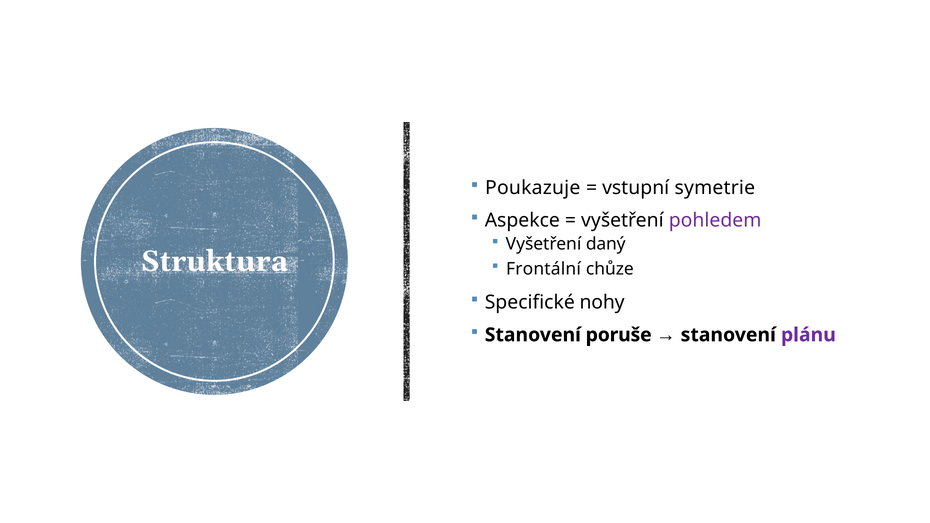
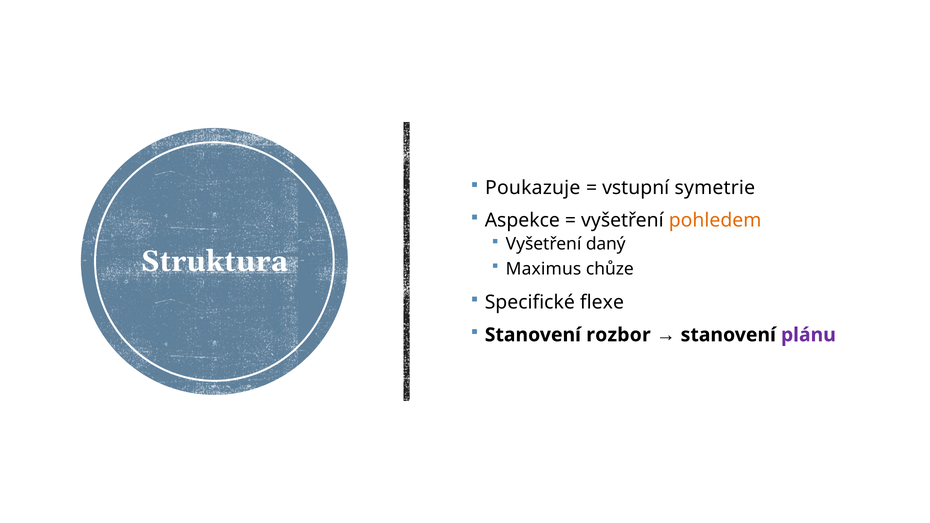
pohledem colour: purple -> orange
Frontální: Frontální -> Maximus
nohy: nohy -> flexe
poruše: poruše -> rozbor
